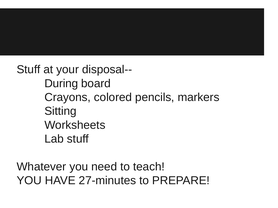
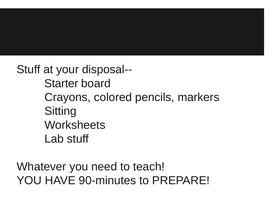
During: During -> Starter
27-minutes: 27-minutes -> 90-minutes
